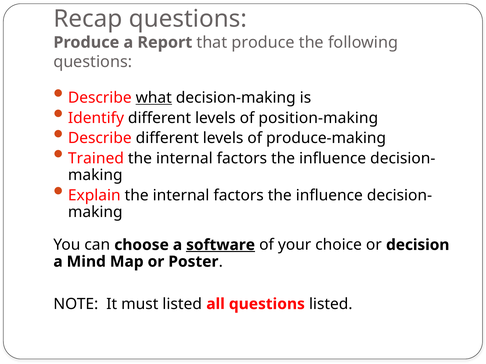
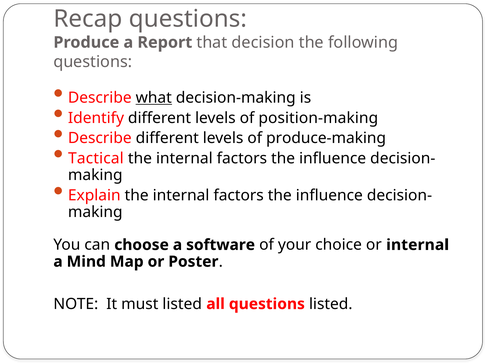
that produce: produce -> decision
Trained: Trained -> Tactical
software underline: present -> none
or decision: decision -> internal
